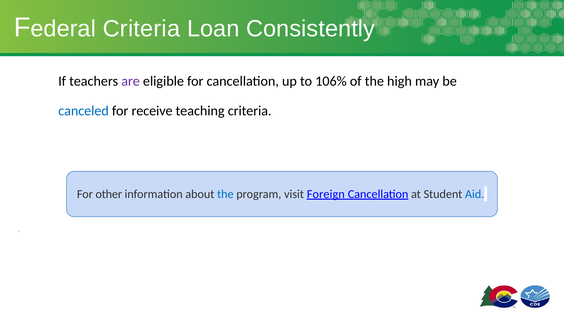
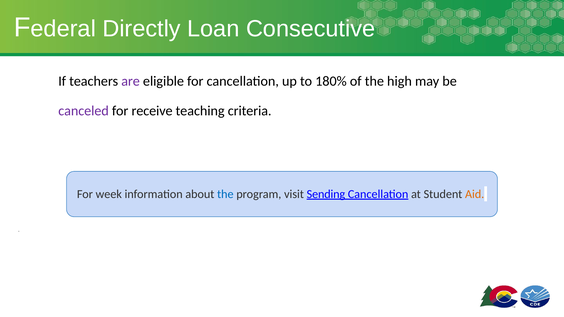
Criteria at (141, 29): Criteria -> Directly
Consistently: Consistently -> Consecutive
106%: 106% -> 180%
canceled colour: blue -> purple
other: other -> week
Foreign: Foreign -> Sending
Aid colour: blue -> orange
